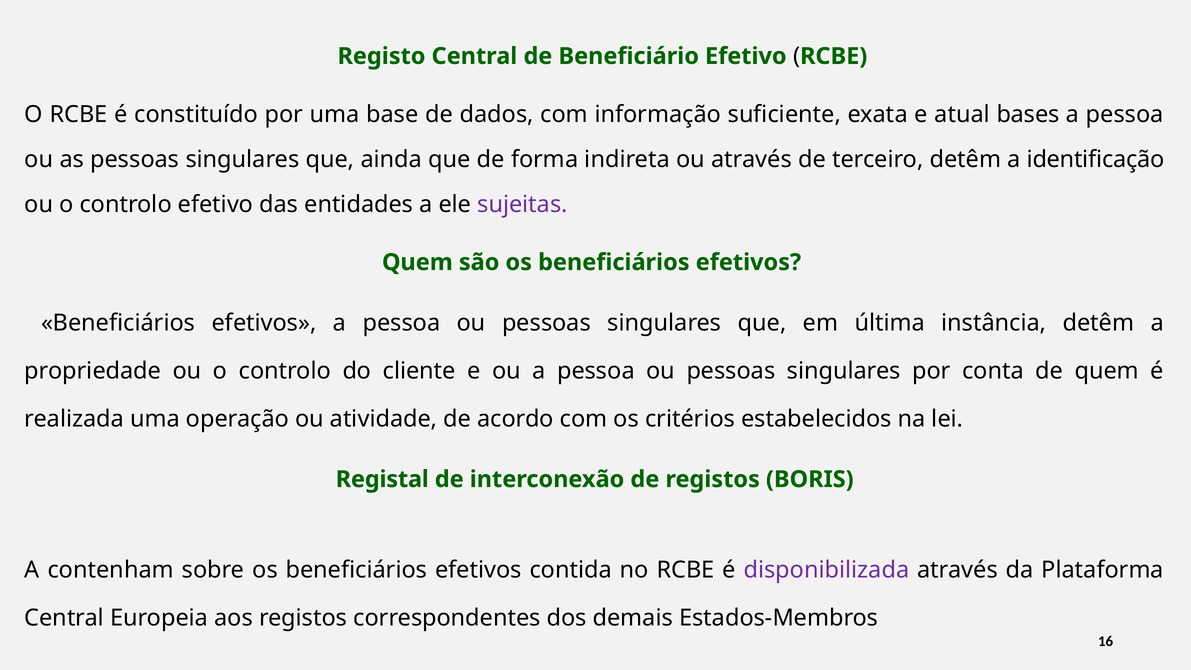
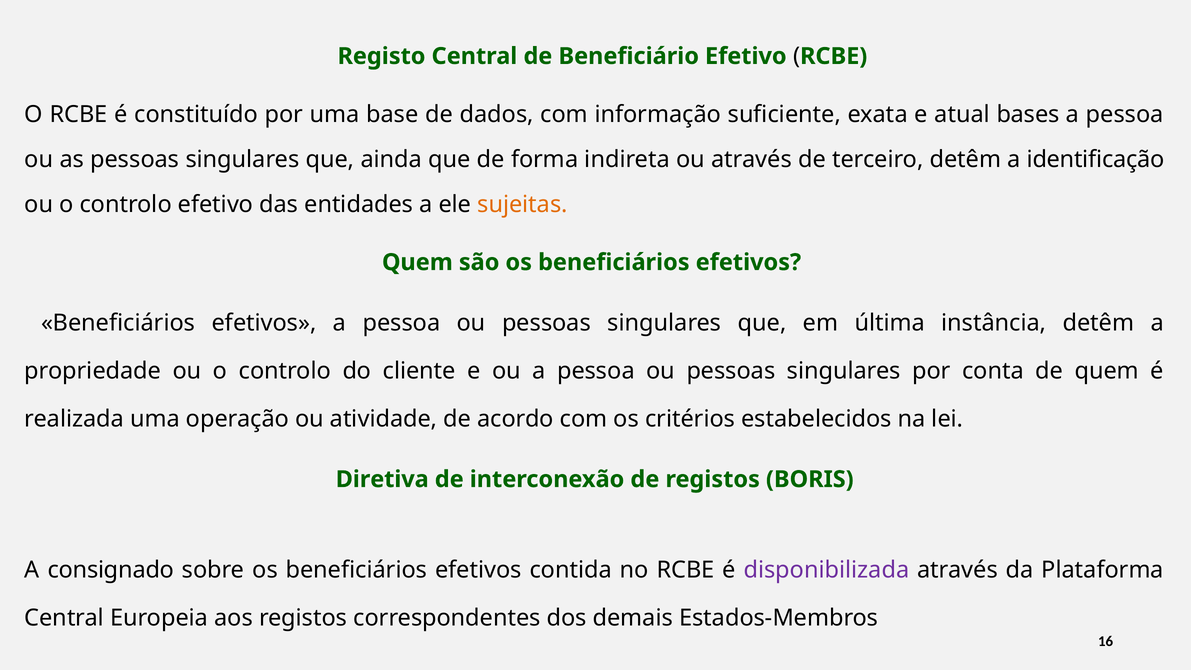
sujeitas colour: purple -> orange
Registal: Registal -> Diretiva
contenham: contenham -> consignado
